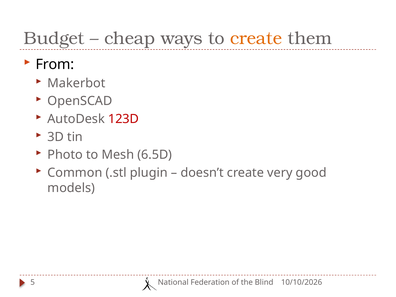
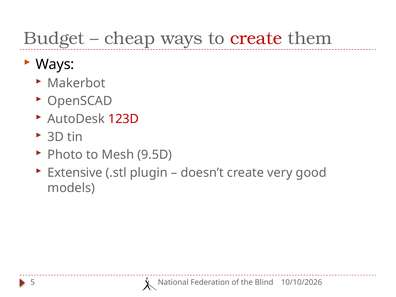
create at (256, 38) colour: orange -> red
From at (55, 64): From -> Ways
6.5D: 6.5D -> 9.5D
Common: Common -> Extensive
